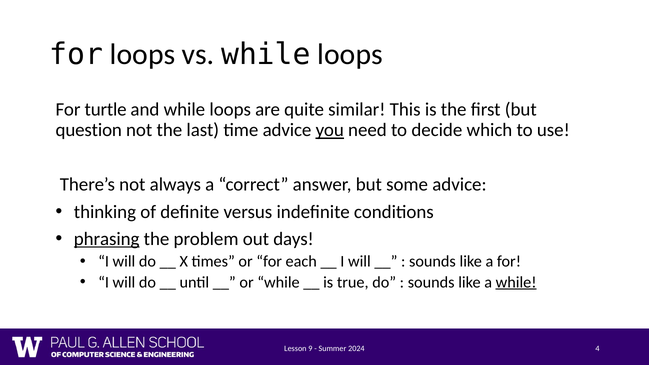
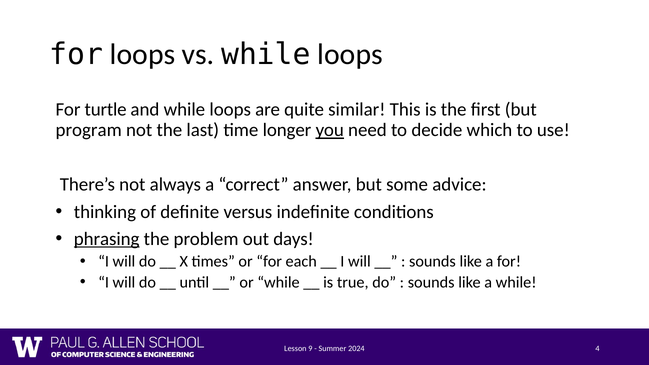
question: question -> program
time advice: advice -> longer
while at (516, 282) underline: present -> none
